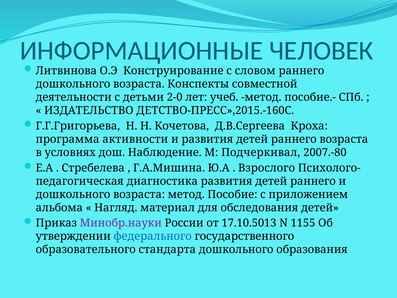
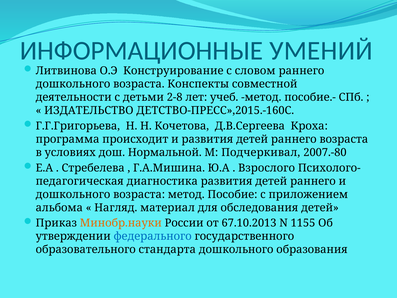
ЧЕЛОВЕК: ЧЕЛОВЕК -> УМЕНИЙ
2-0: 2-0 -> 2-8
активности: активности -> происходит
Наблюдение: Наблюдение -> Нормальной
Минобр.науки colour: purple -> orange
17.10.5013: 17.10.5013 -> 67.10.2013
